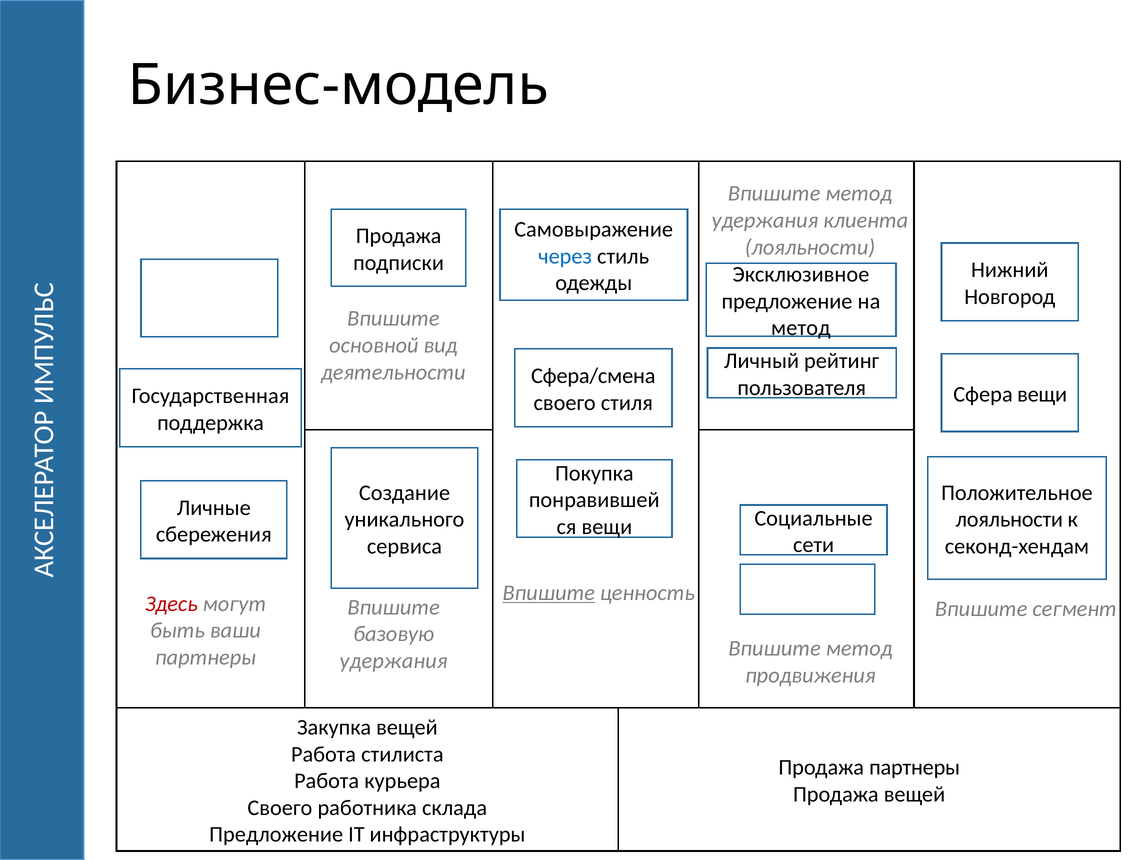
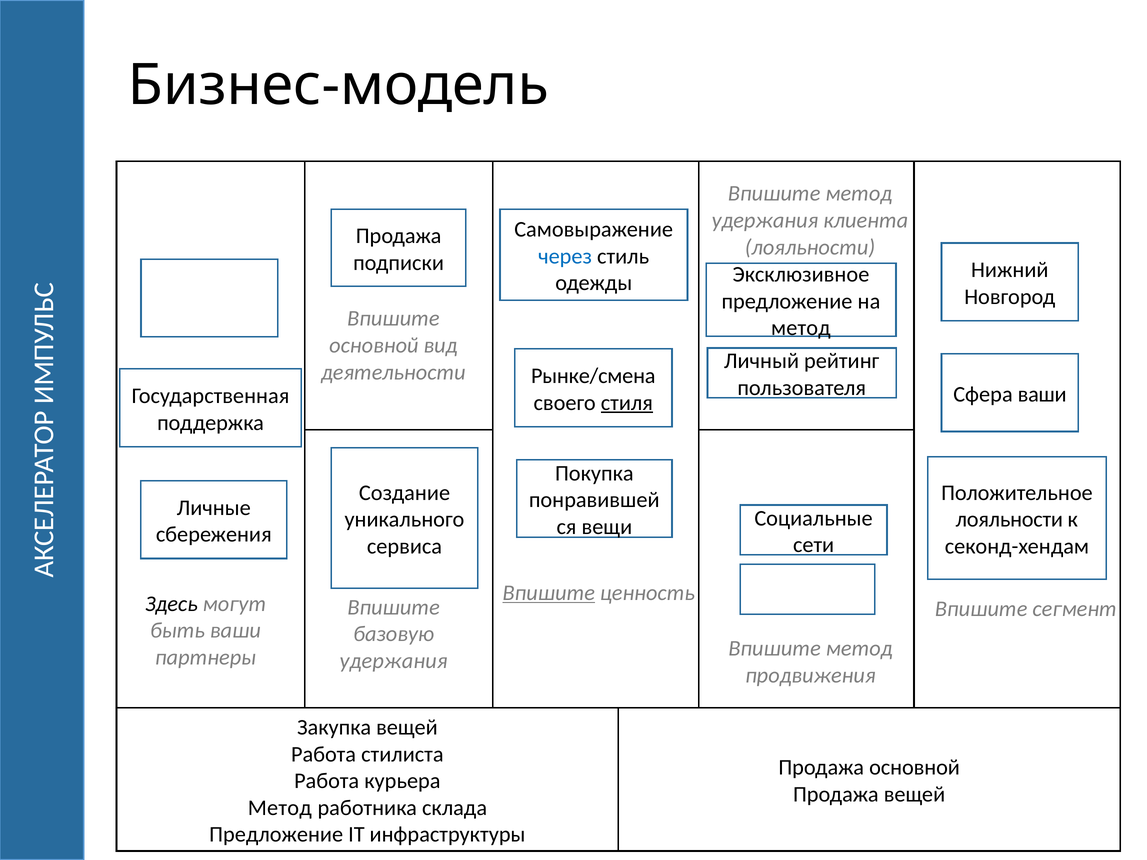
Сфера/смена: Сфера/смена -> Рынке/смена
Сфера вещи: вещи -> ваши
стиля underline: none -> present
Здесь colour: red -> black
Продажа партнеры: партнеры -> основной
Своего at (280, 808): Своего -> Метод
